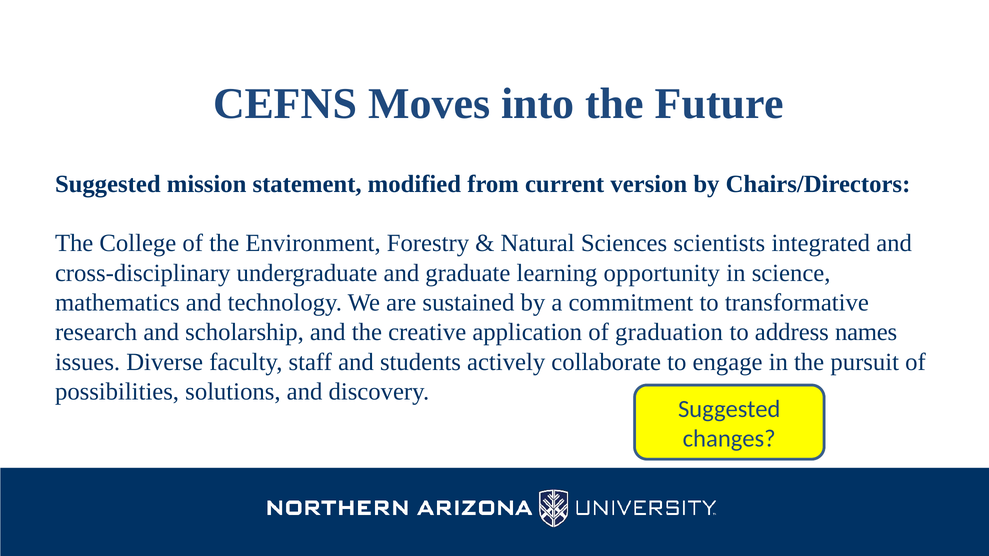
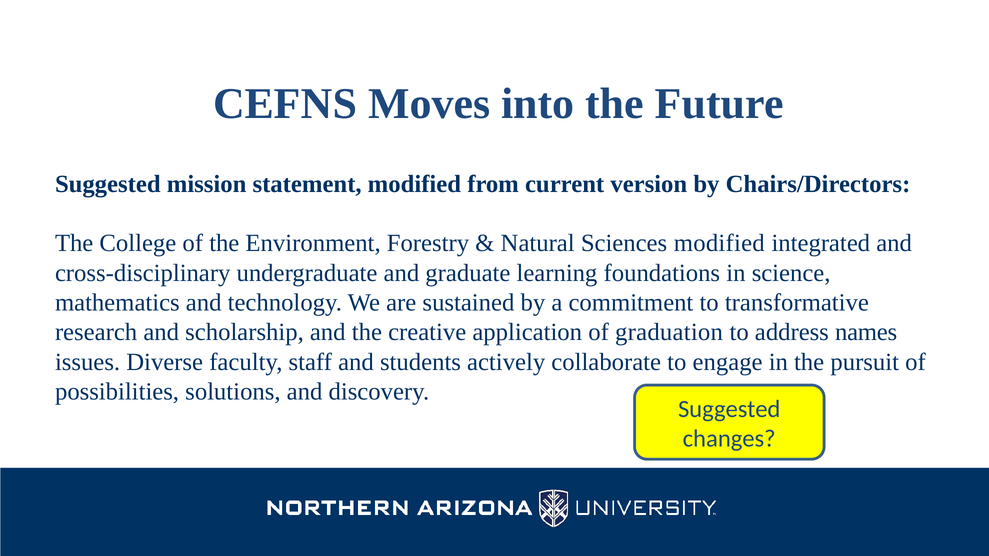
Sciences scientists: scientists -> modified
opportunity: opportunity -> foundations
